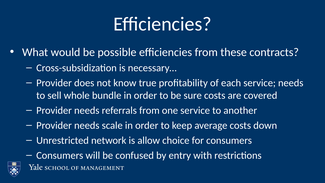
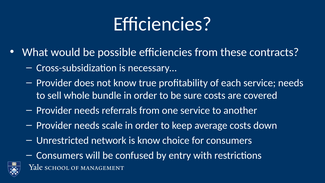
is allow: allow -> know
